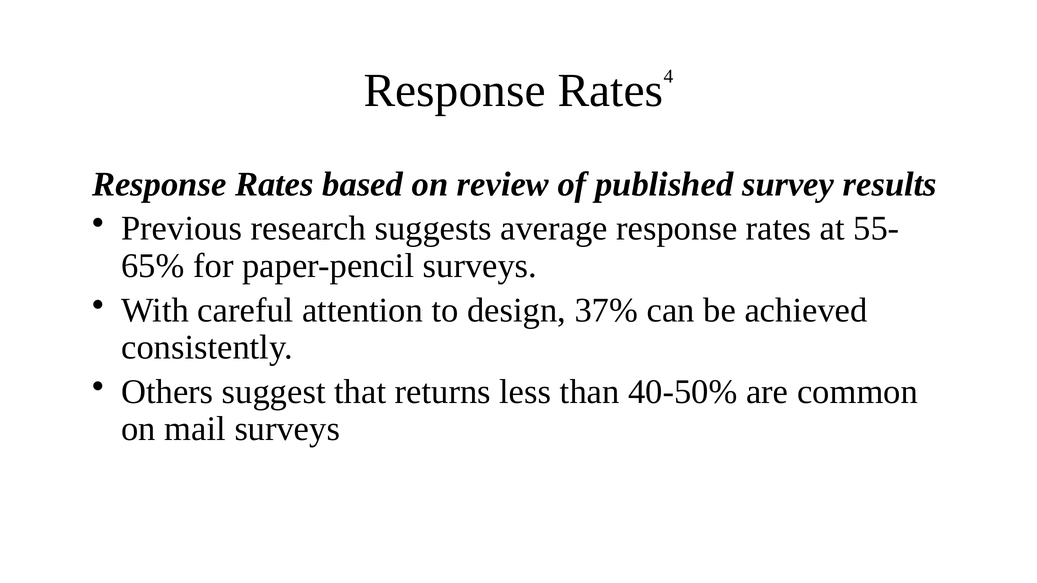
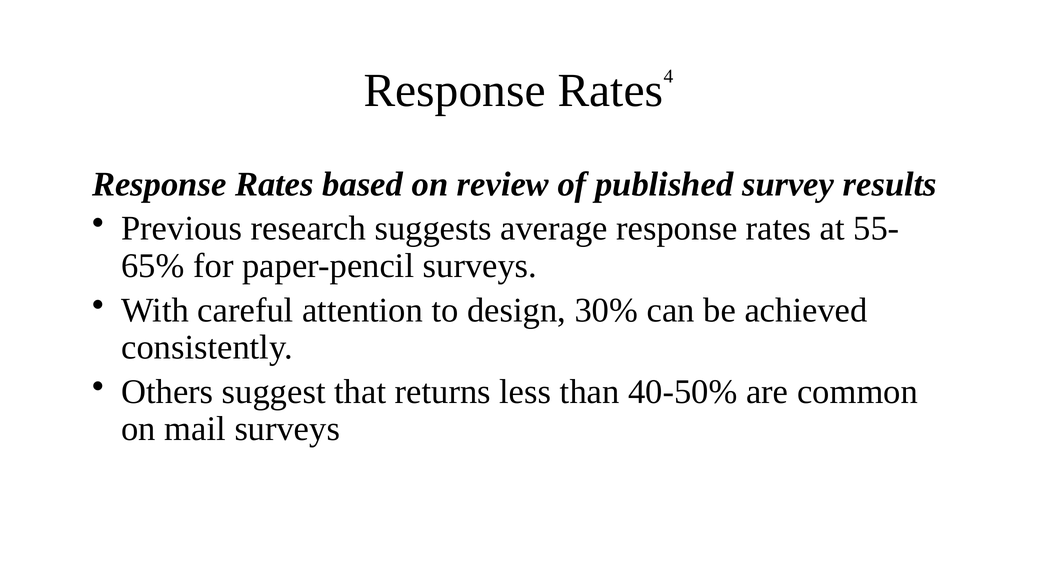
37%: 37% -> 30%
